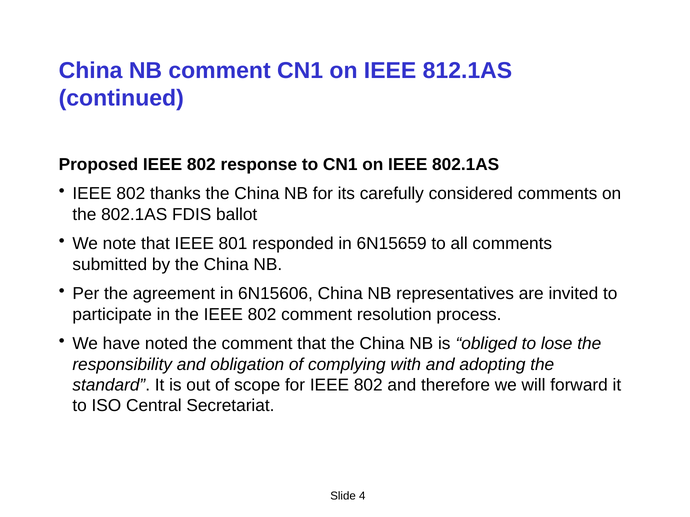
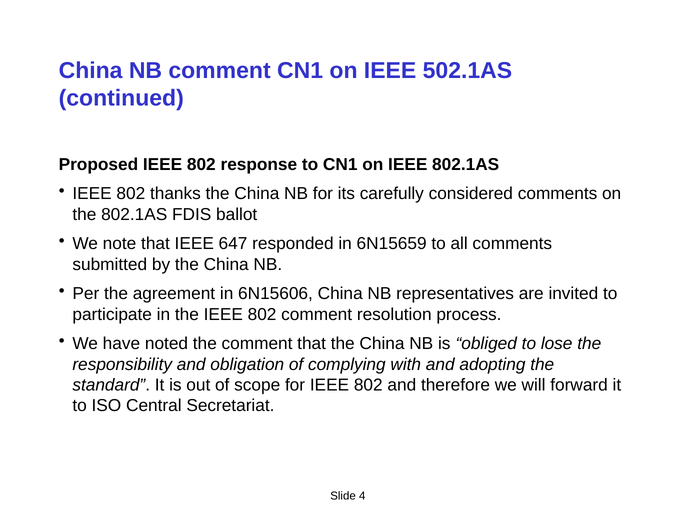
812.1AS: 812.1AS -> 502.1AS
801: 801 -> 647
